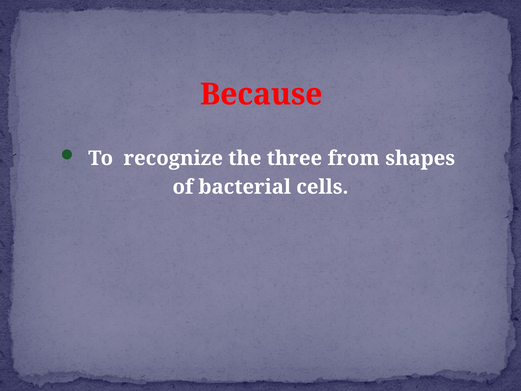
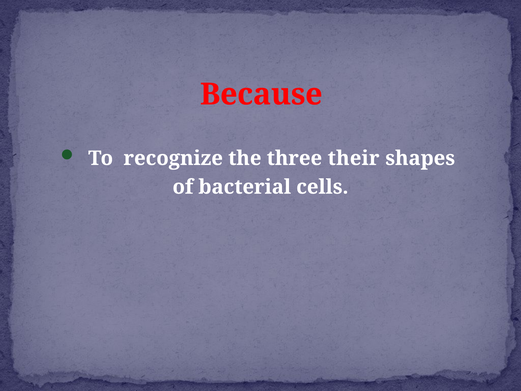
from: from -> their
